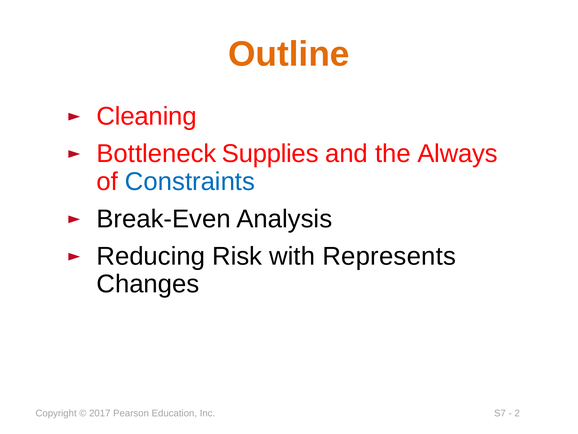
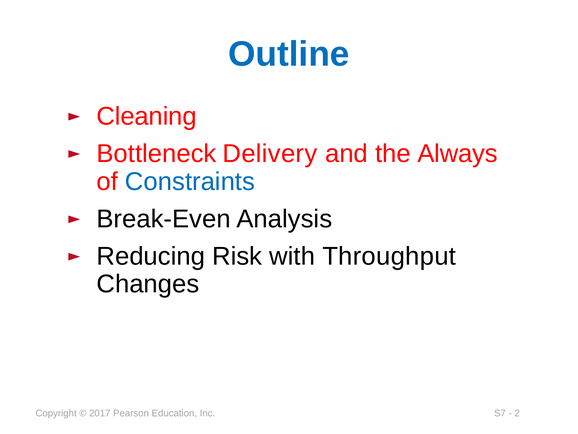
Outline colour: orange -> blue
Supplies: Supplies -> Delivery
Represents: Represents -> Throughput
